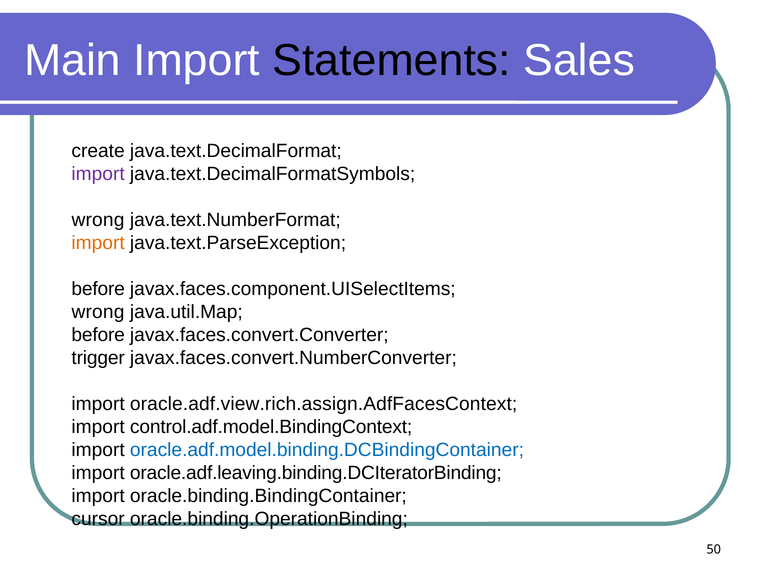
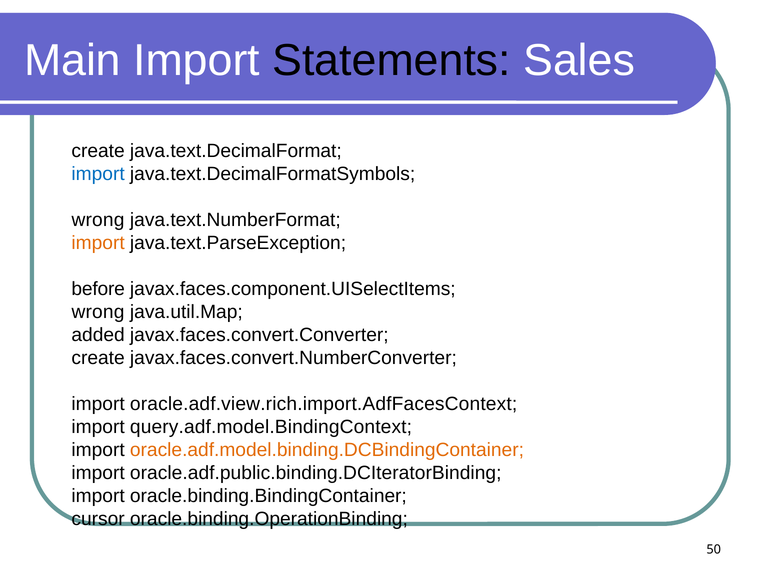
import at (98, 174) colour: purple -> blue
before at (98, 335): before -> added
trigger at (98, 358): trigger -> create
oracle.adf.view.rich.assign.AdfFacesContext: oracle.adf.view.rich.assign.AdfFacesContext -> oracle.adf.view.rich.import.AdfFacesContext
control.adf.model.BindingContext: control.adf.model.BindingContext -> query.adf.model.BindingContext
oracle.adf.model.binding.DCBindingContainer colour: blue -> orange
oracle.adf.leaving.binding.DCIteratorBinding: oracle.adf.leaving.binding.DCIteratorBinding -> oracle.adf.public.binding.DCIteratorBinding
